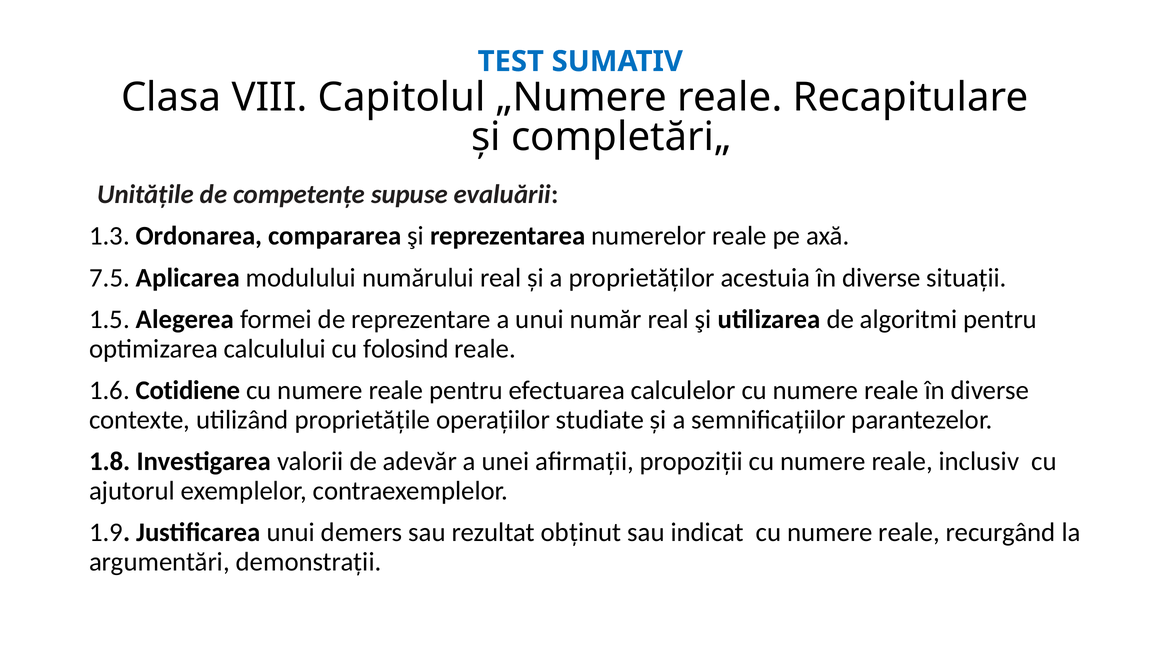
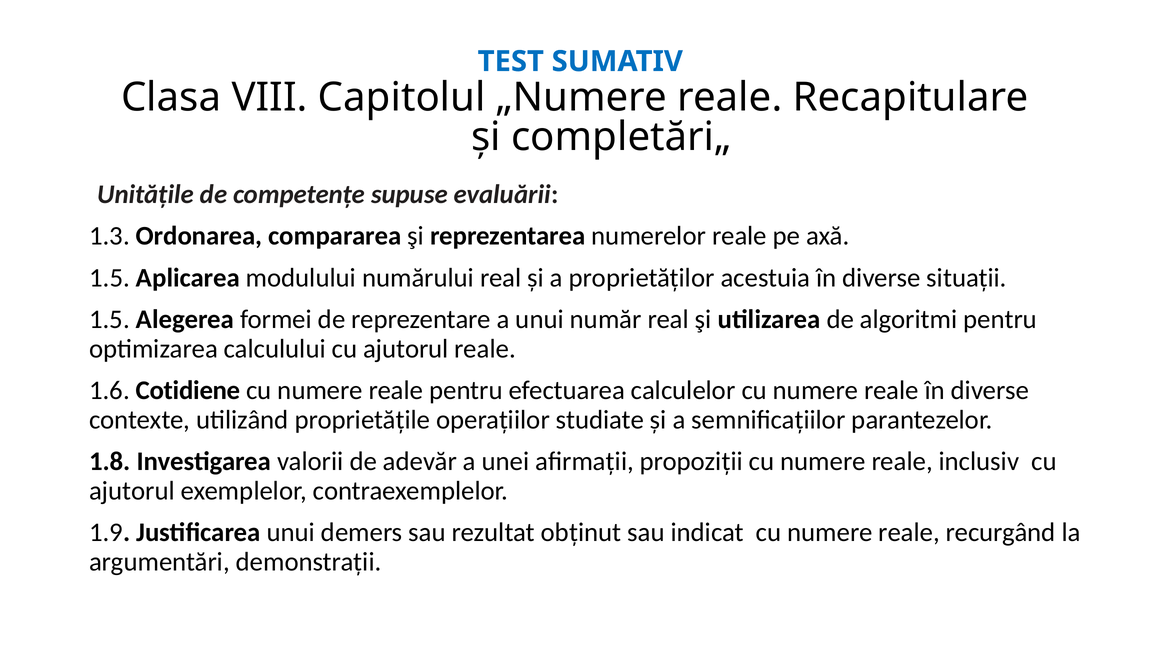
7.5 at (110, 278): 7.5 -> 1.5
calculului cu folosind: folosind -> ajutorul
